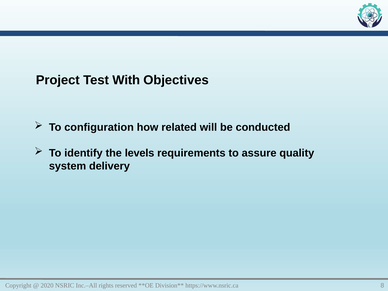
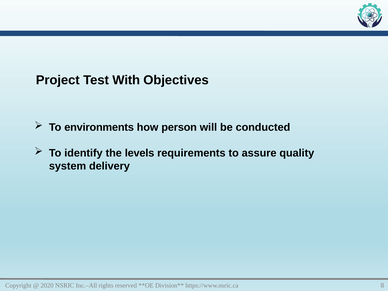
configuration: configuration -> environments
related: related -> person
